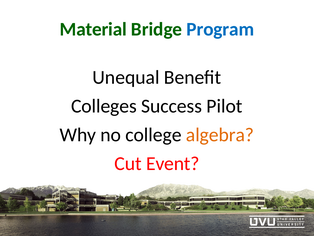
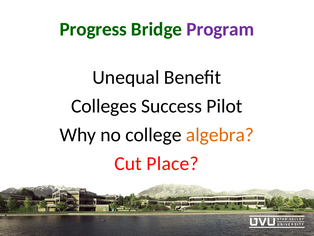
Material: Material -> Progress
Program colour: blue -> purple
Event: Event -> Place
